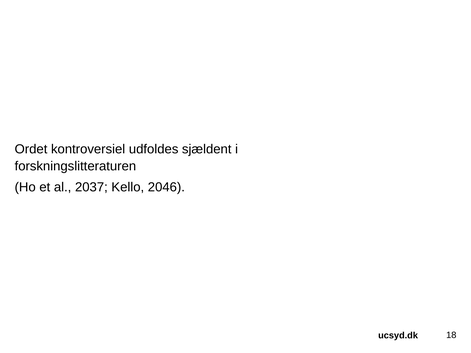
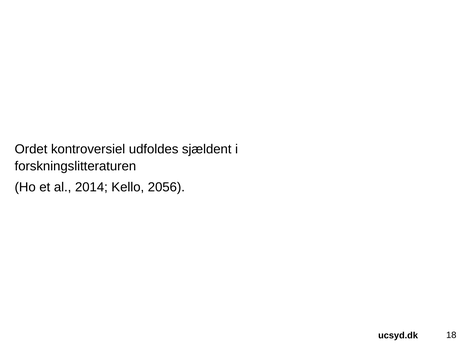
2037: 2037 -> 2014
2046: 2046 -> 2056
